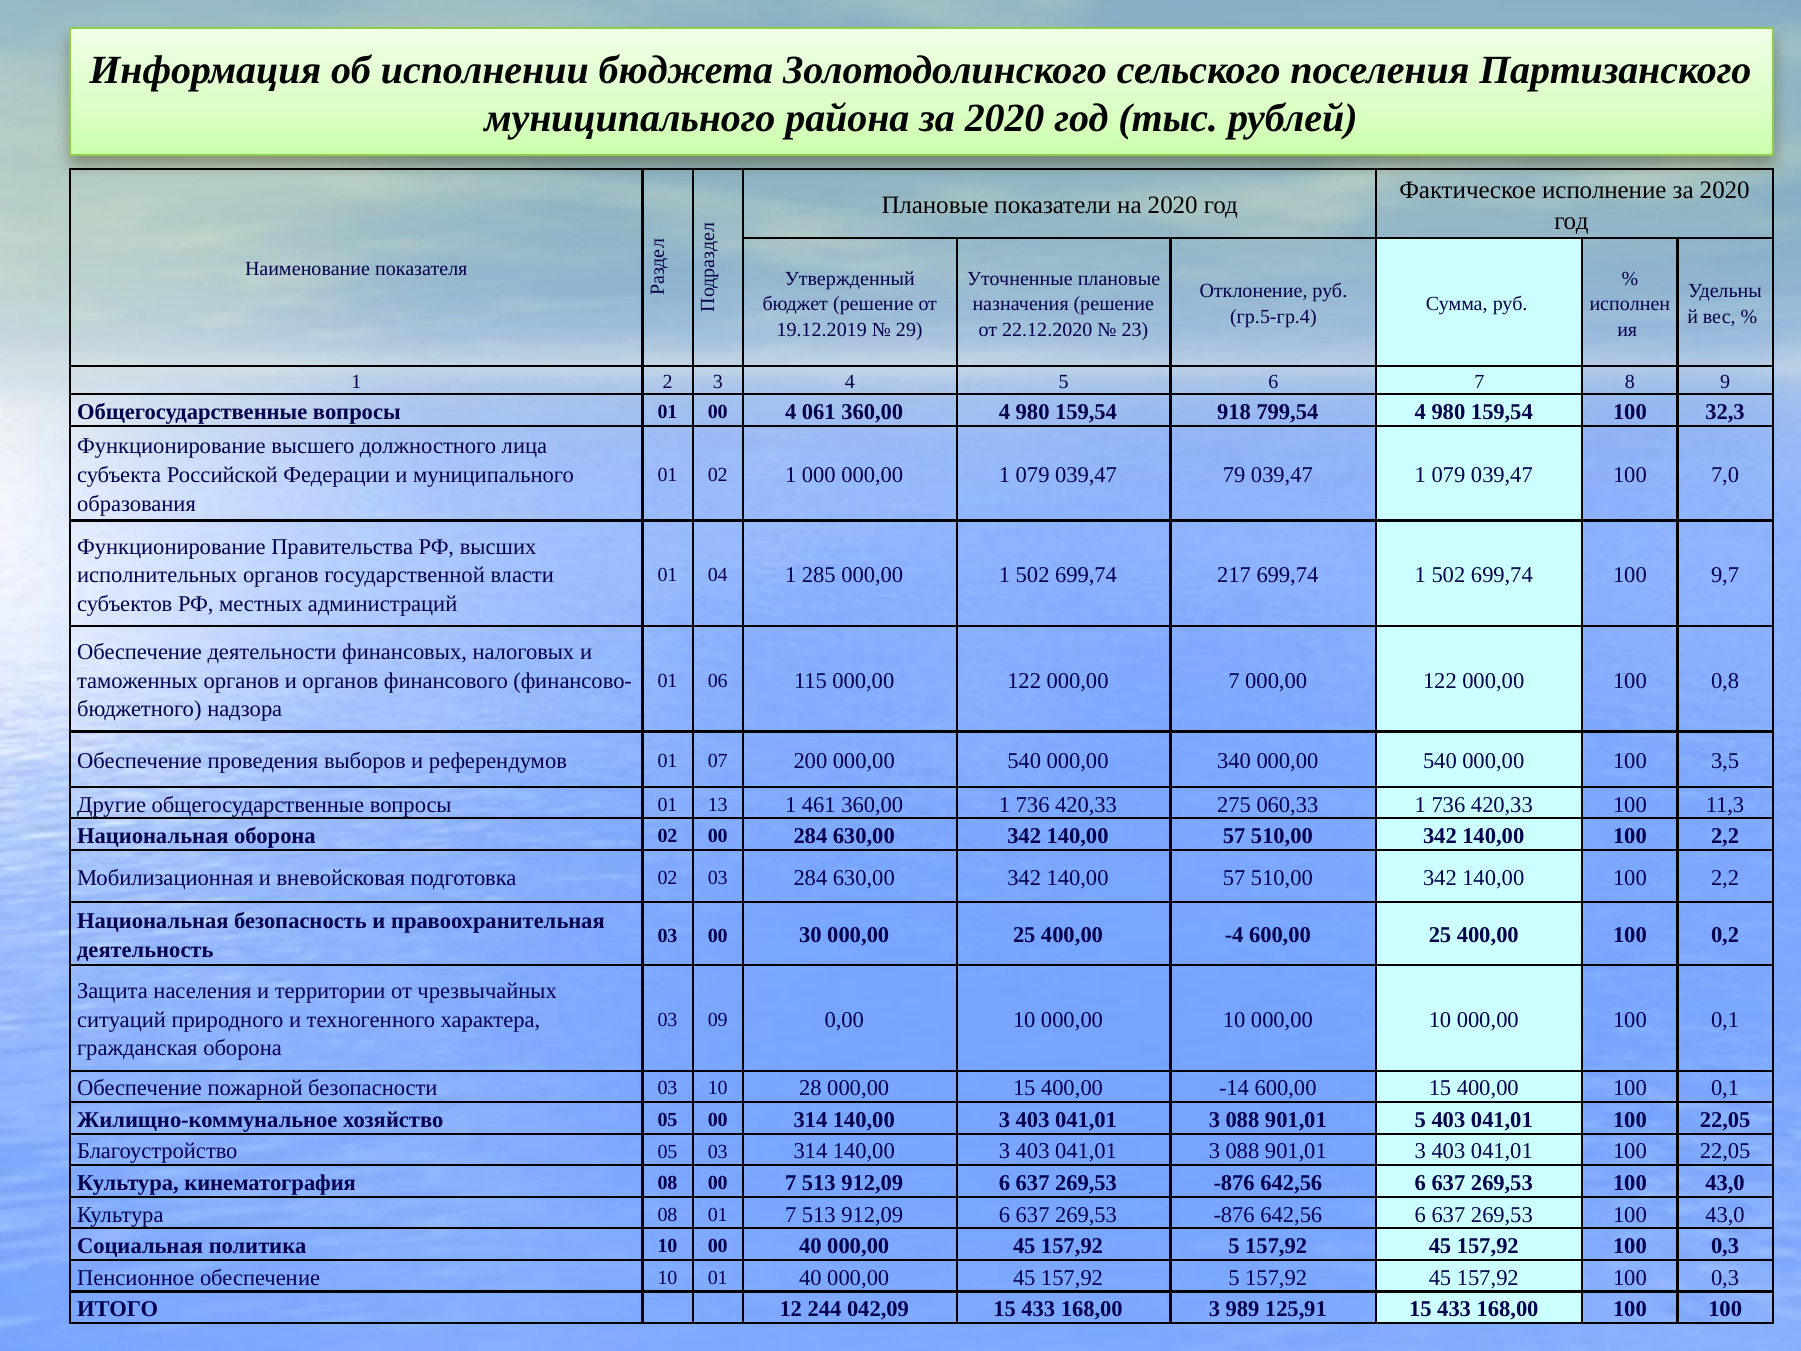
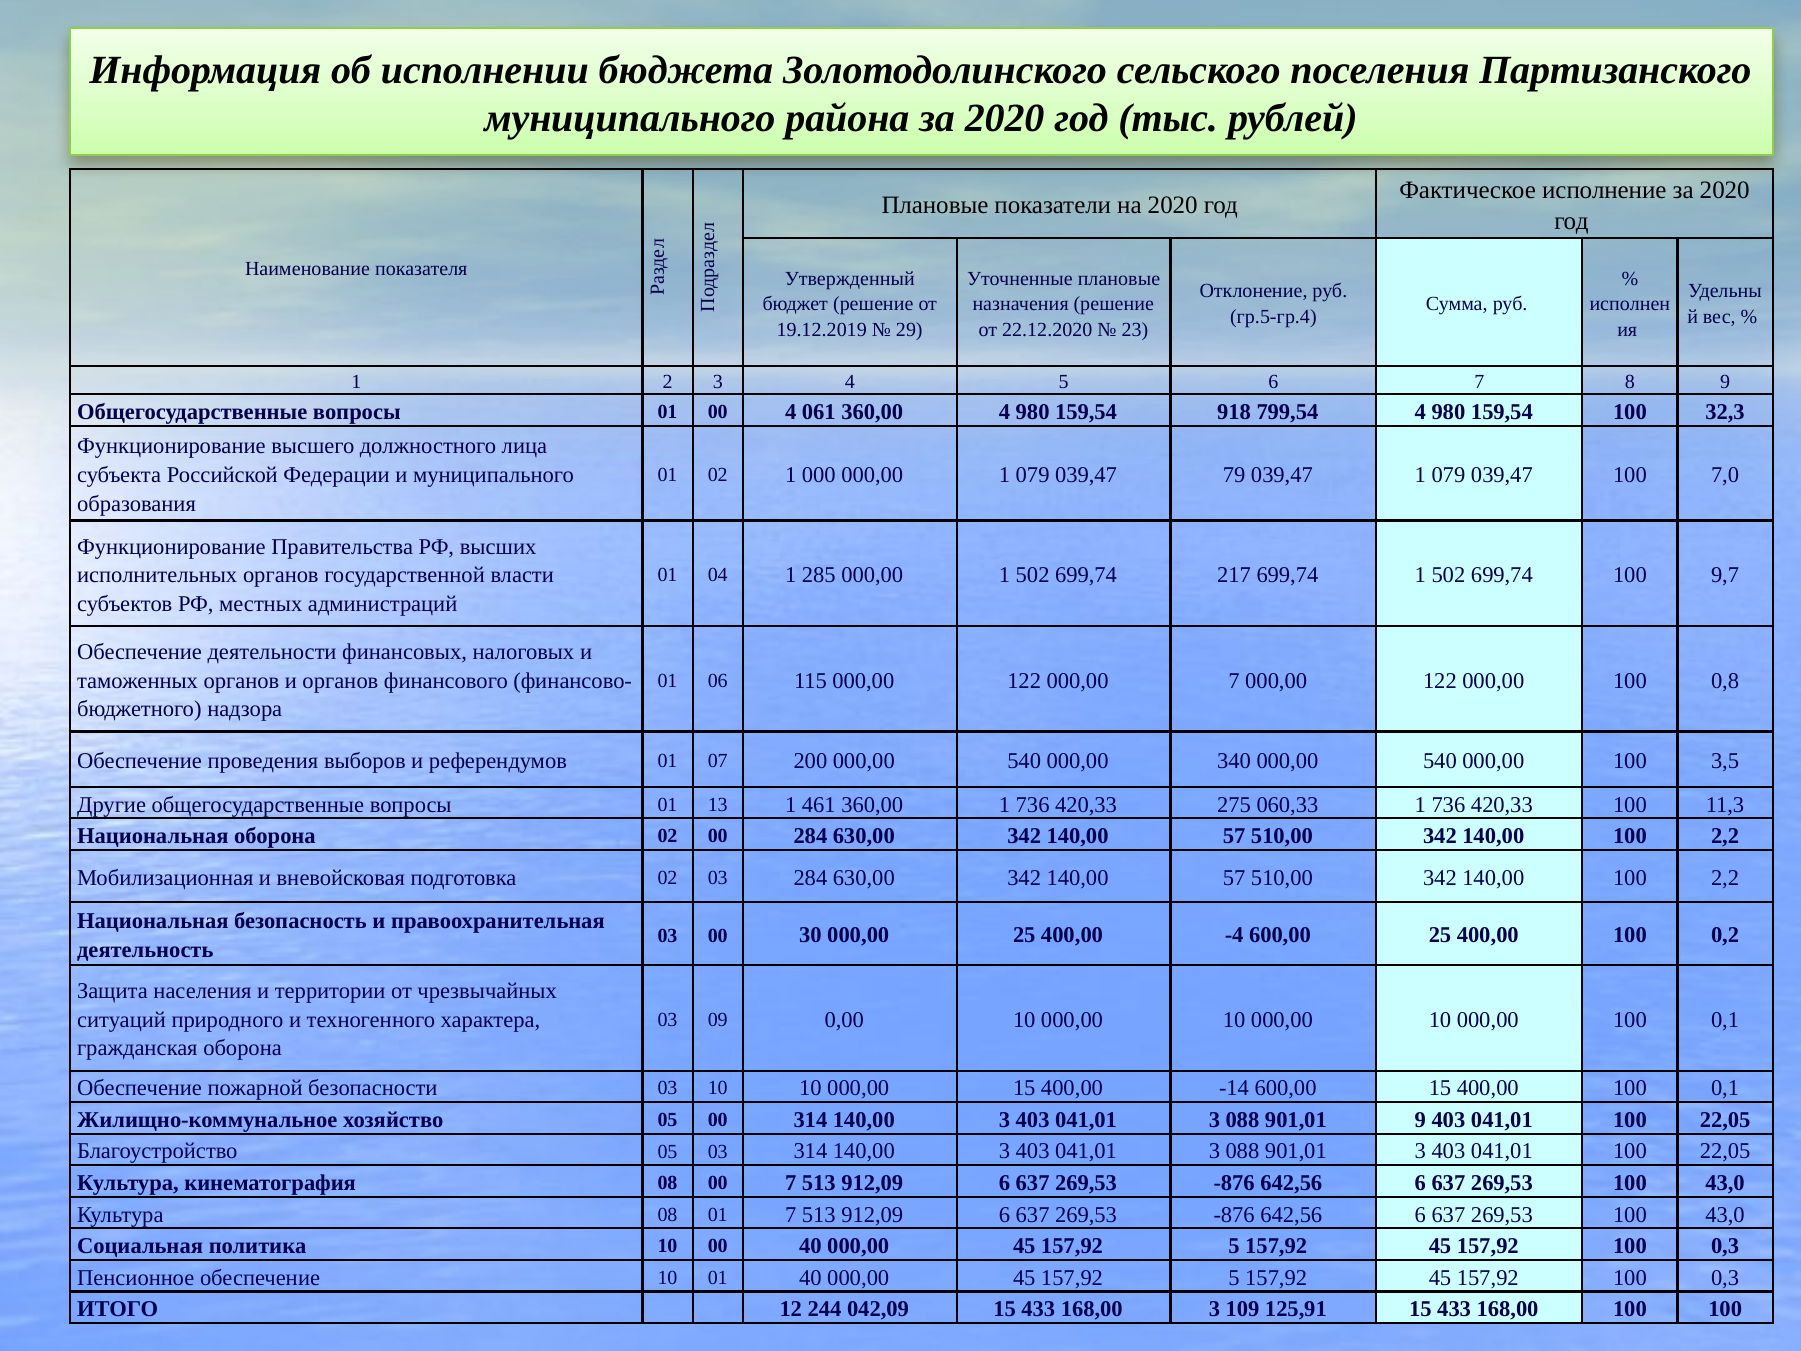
10 28: 28 -> 10
901,01 5: 5 -> 9
989: 989 -> 109
